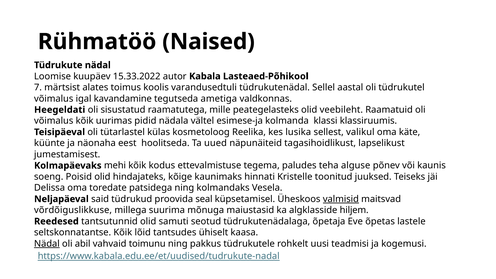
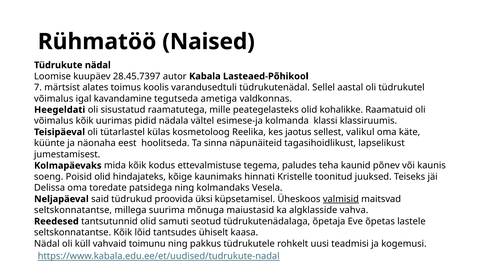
15.33.2022: 15.33.2022 -> 28.45.7397
veebileht: veebileht -> kohalikke
lusika: lusika -> jaotus
uued: uued -> sinna
mehi: mehi -> mida
alguse: alguse -> kaunid
seal: seal -> üksi
võrdõiguslikkuse at (73, 210): võrdõiguslikkuse -> seltskonnatantse
hiljem: hiljem -> vahva
Nädal at (47, 244) underline: present -> none
abil: abil -> küll
